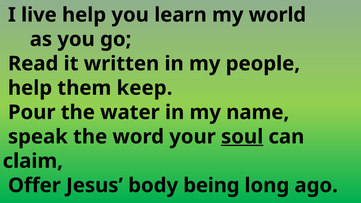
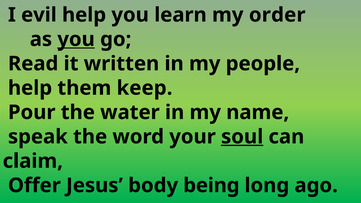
live: live -> evil
world: world -> order
you at (76, 39) underline: none -> present
